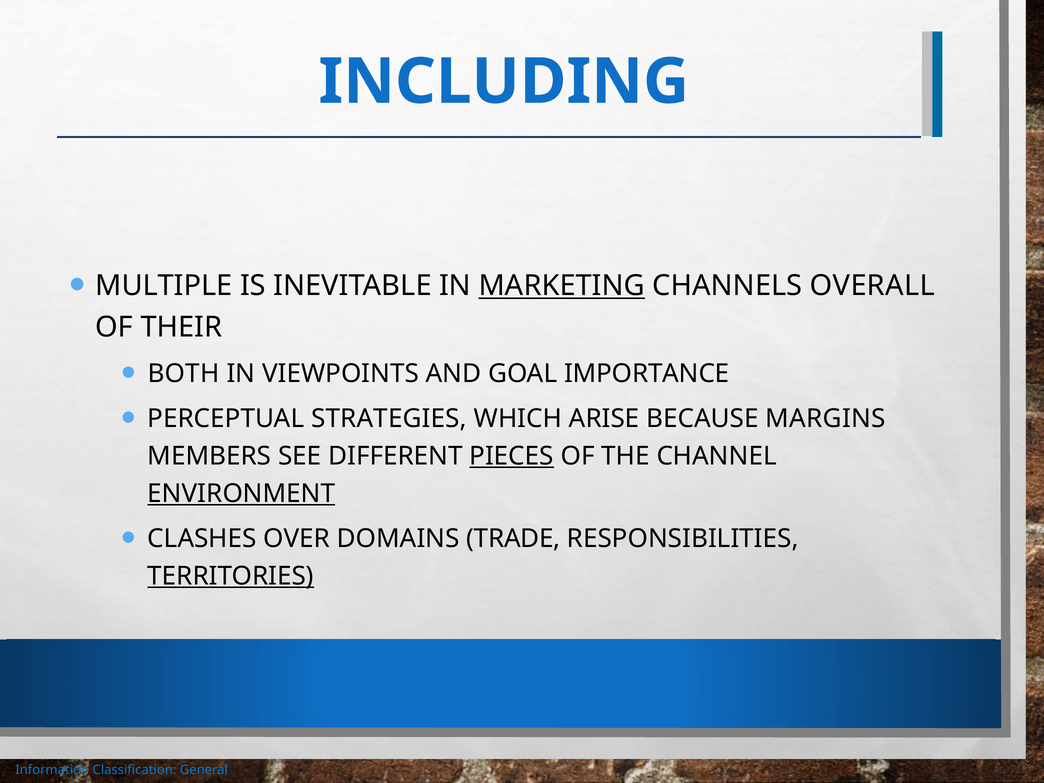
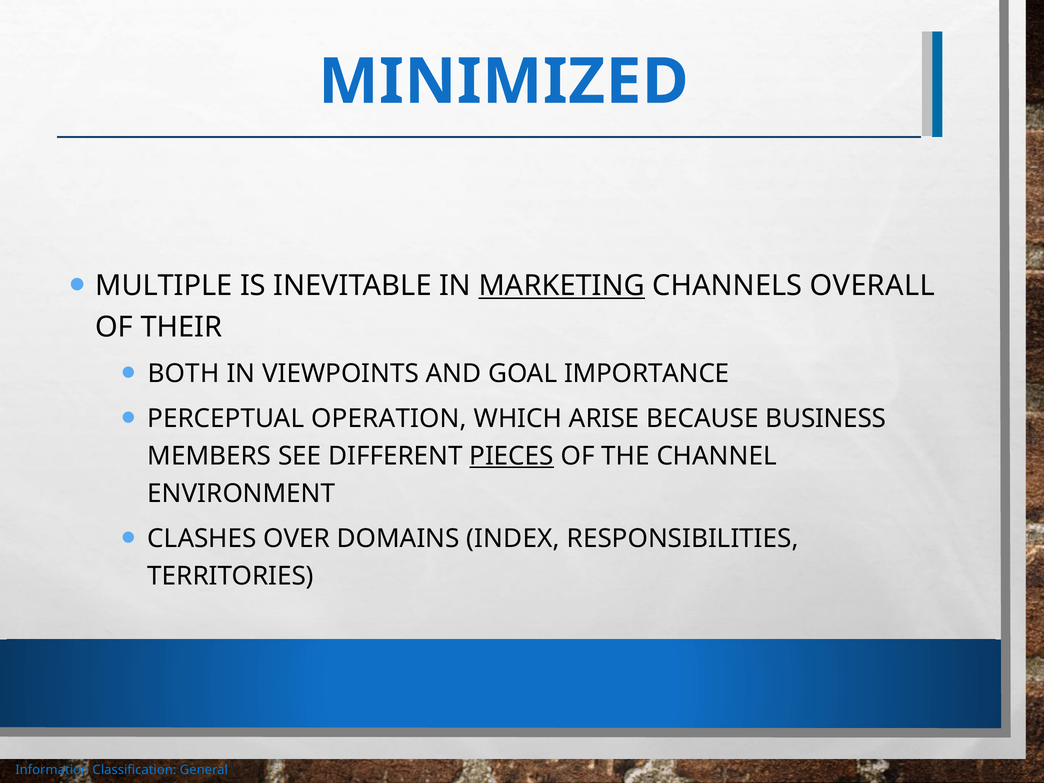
INCLUDING: INCLUDING -> MINIMIZED
STRATEGIES: STRATEGIES -> OPERATION
MARGINS: MARGINS -> BUSINESS
ENVIRONMENT underline: present -> none
TRADE: TRADE -> INDEX
TERRITORIES underline: present -> none
